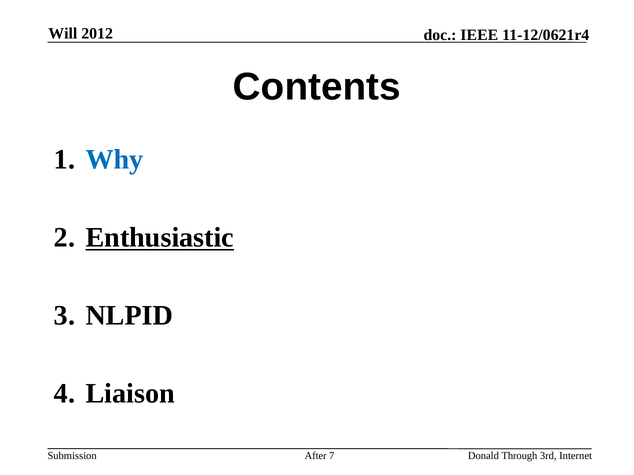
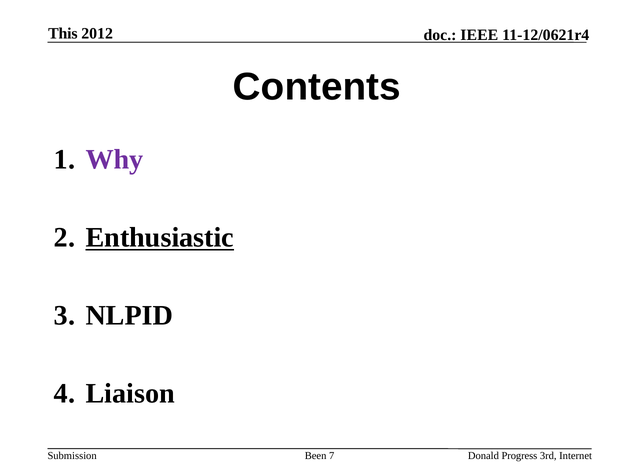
Will: Will -> This
Why colour: blue -> purple
After: After -> Been
Through: Through -> Progress
